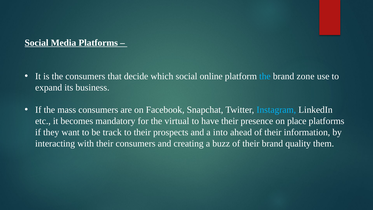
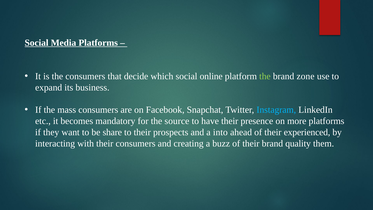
the at (265, 76) colour: light blue -> light green
virtual: virtual -> source
place: place -> more
track: track -> share
information: information -> experienced
